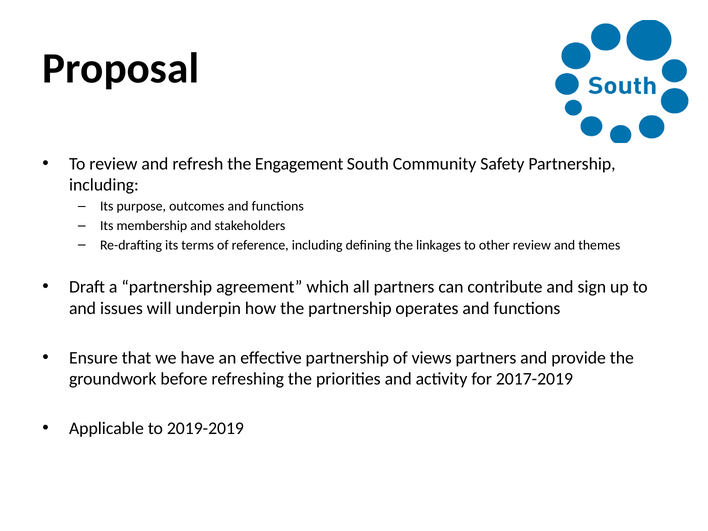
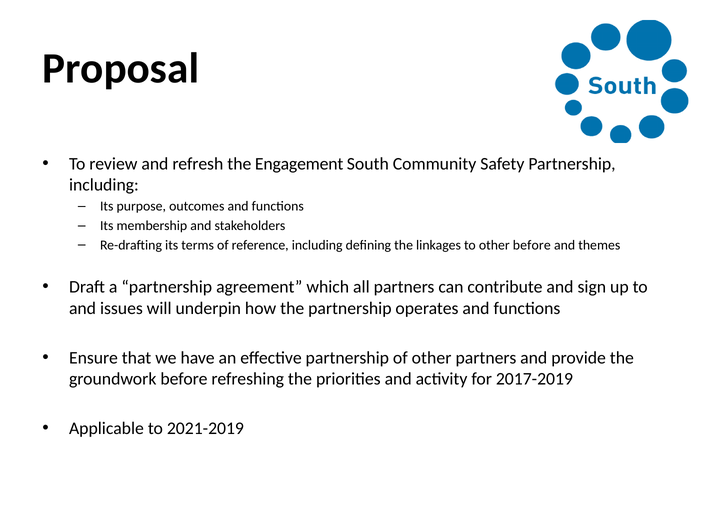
other review: review -> before
of views: views -> other
2019-2019: 2019-2019 -> 2021-2019
